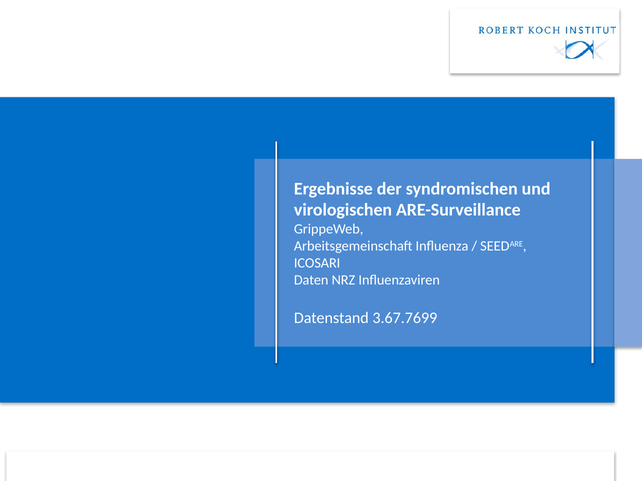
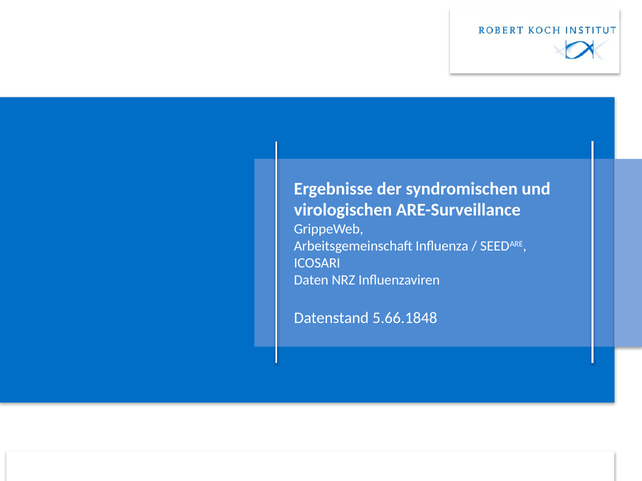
3.67.7699: 3.67.7699 -> 5.66.1848
